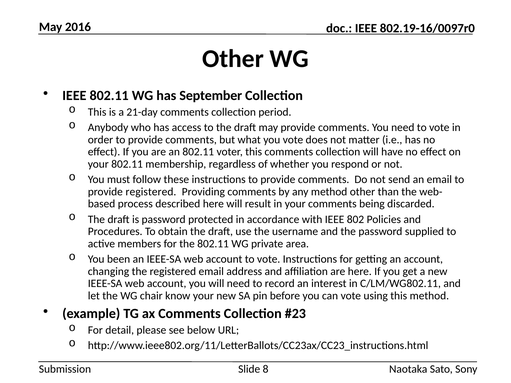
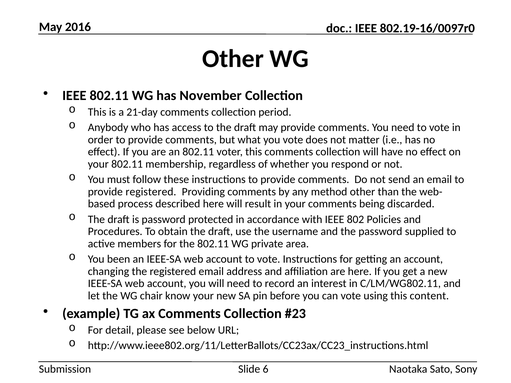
September: September -> November
this method: method -> content
8: 8 -> 6
